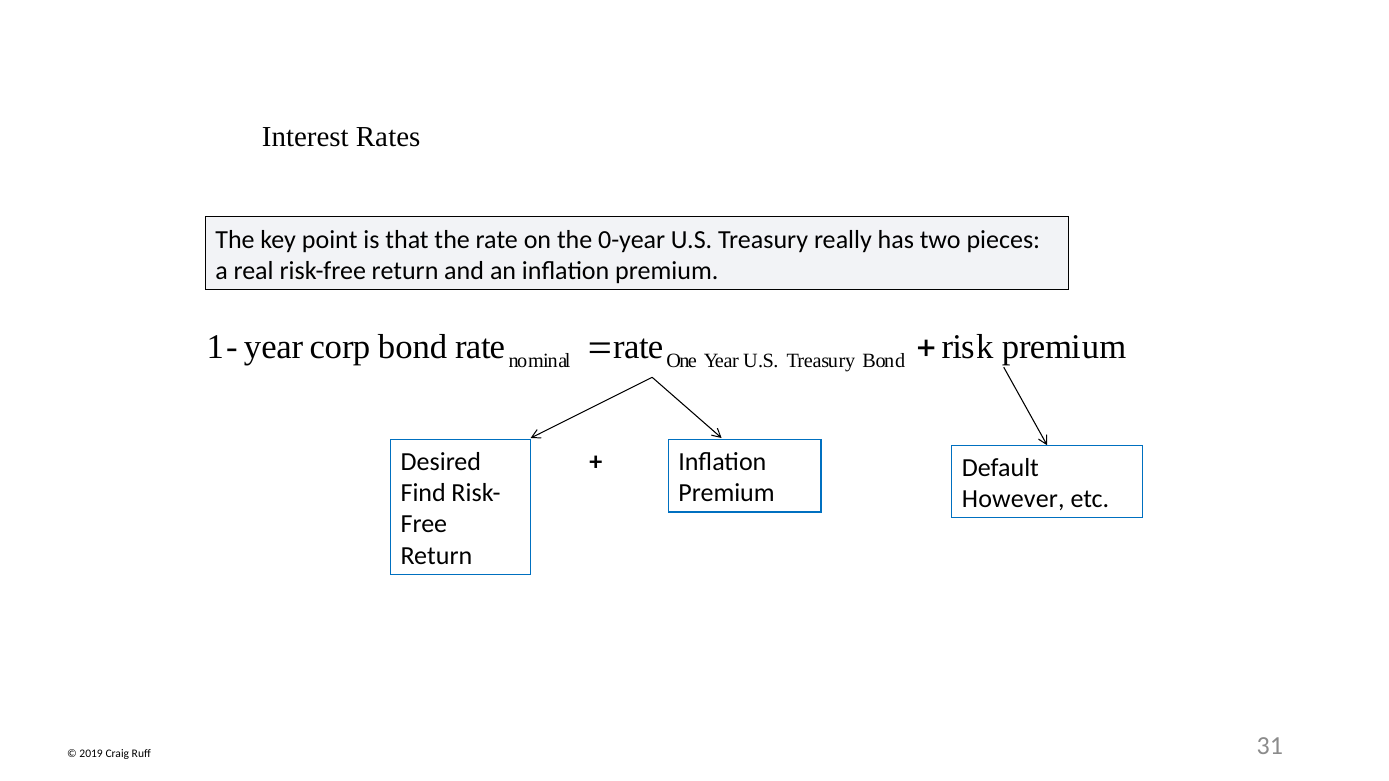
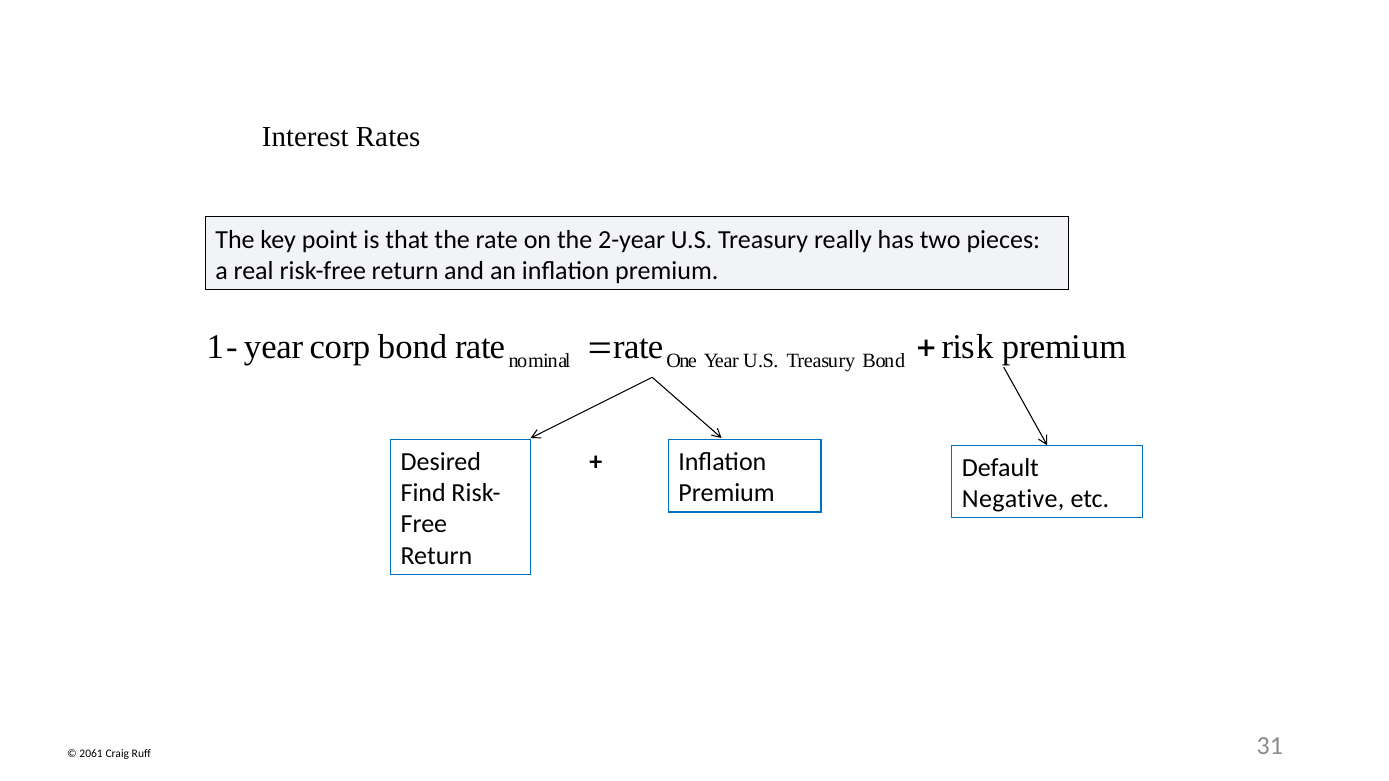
0-year: 0-year -> 2-year
However: However -> Negative
2019: 2019 -> 2061
